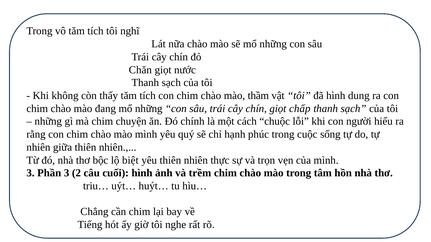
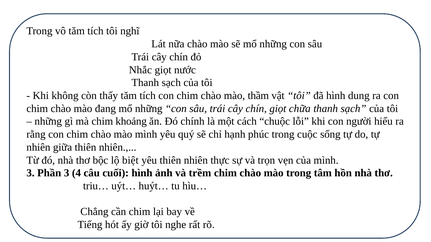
Chăn: Chăn -> Nhắc
chấp: chấp -> chữa
chuyện: chuyện -> khoảng
2: 2 -> 4
